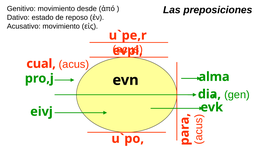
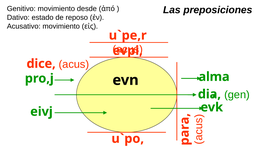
cual: cual -> dice
